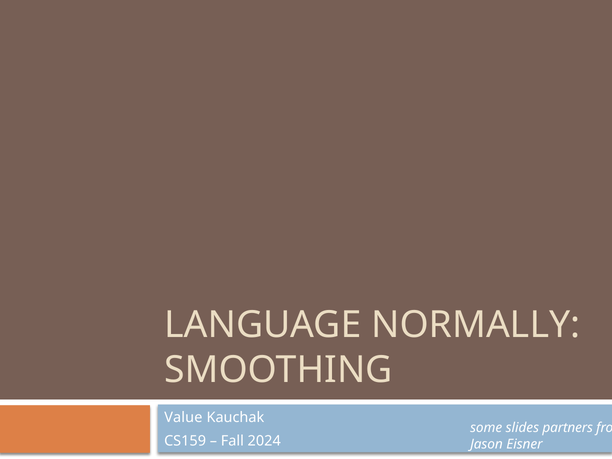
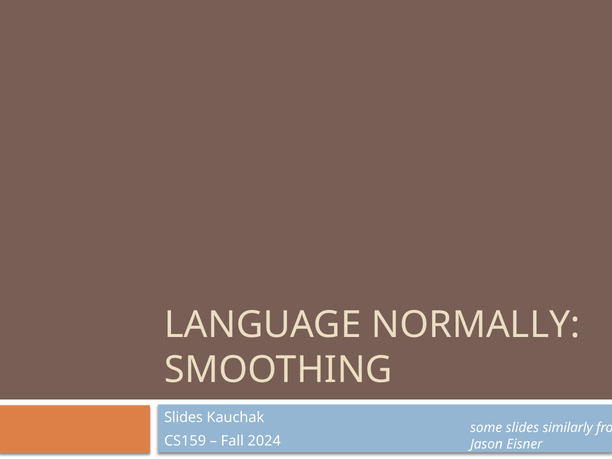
Value at (183, 418): Value -> Slides
partners: partners -> similarly
